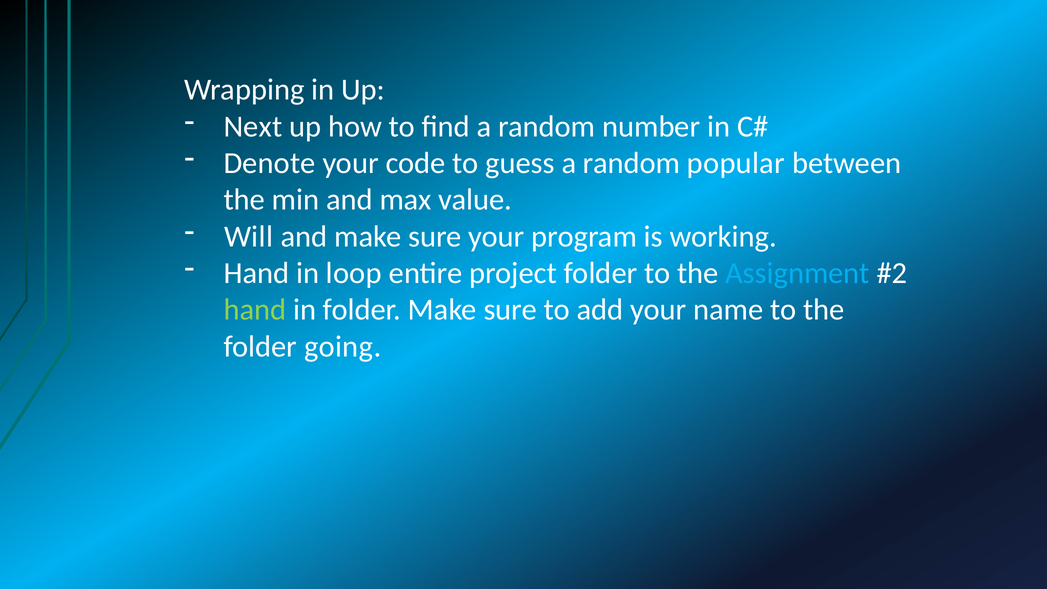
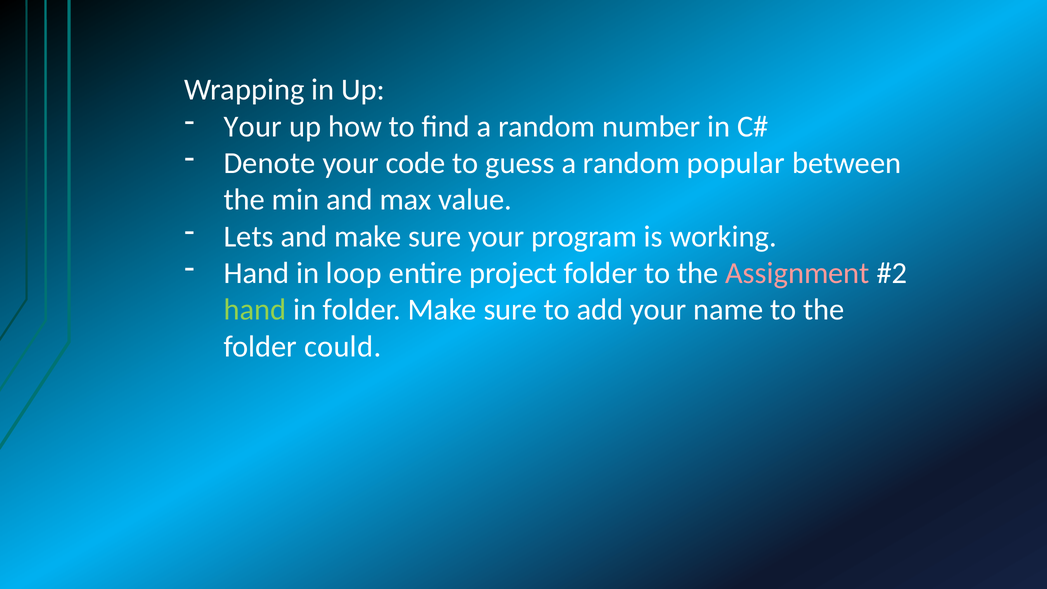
Next at (253, 126): Next -> Your
Will: Will -> Lets
Assignment colour: light blue -> pink
going: going -> could
